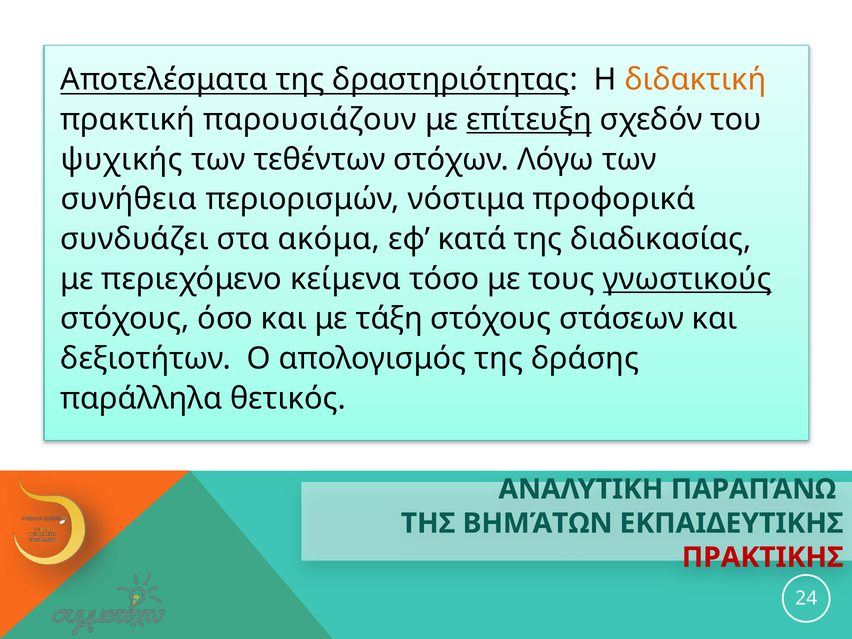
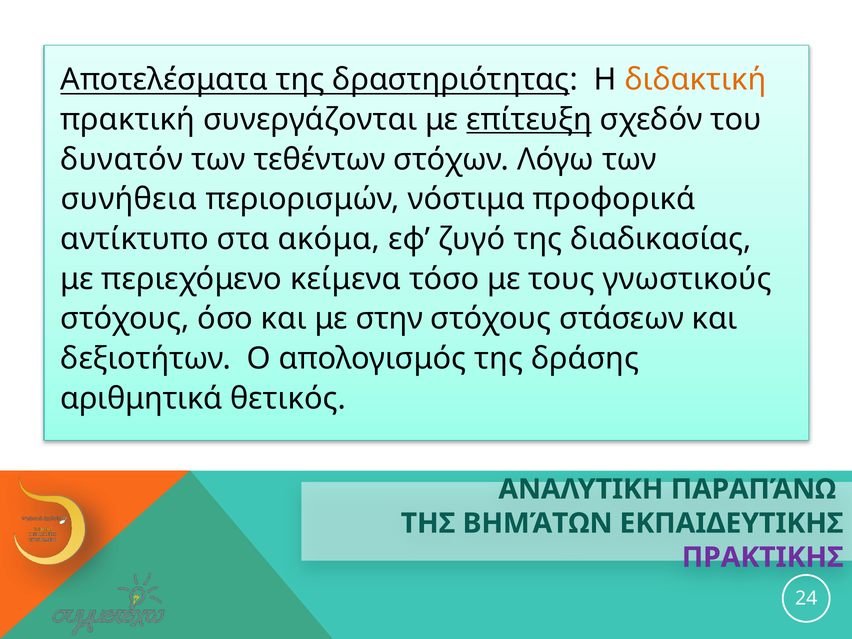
παρουσιάζουν: παρουσιάζουν -> συνεργάζονται
ψυχικής: ψυχικής -> δυνατόν
συνδυάζει: συνδυάζει -> αντίκτυπο
κατά: κατά -> ζυγό
γνωστικούς underline: present -> none
τάξη: τάξη -> στην
παράλληλα: παράλληλα -> αριθμητικά
ΠΡΑΚΤΙΚΗΣ colour: red -> purple
